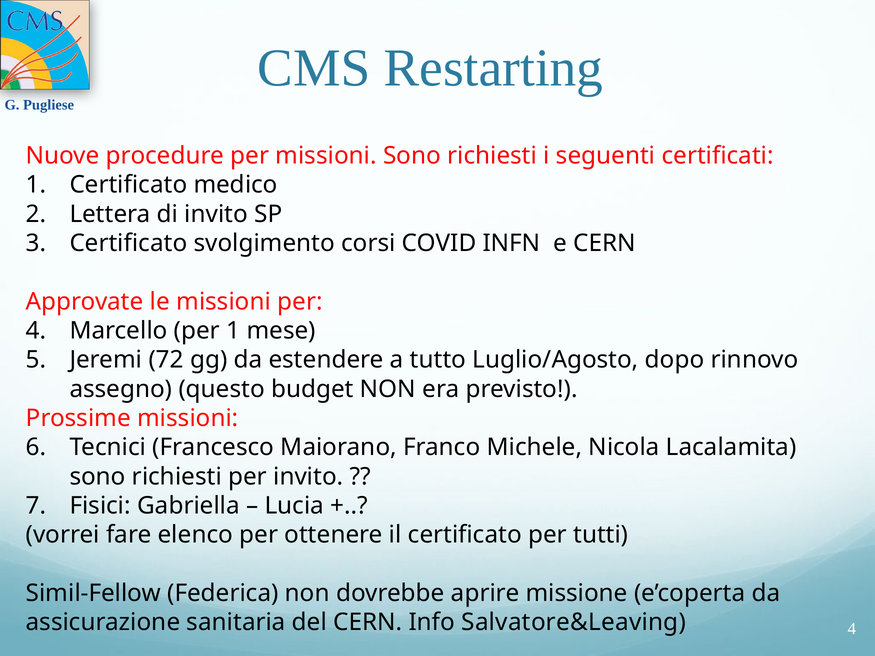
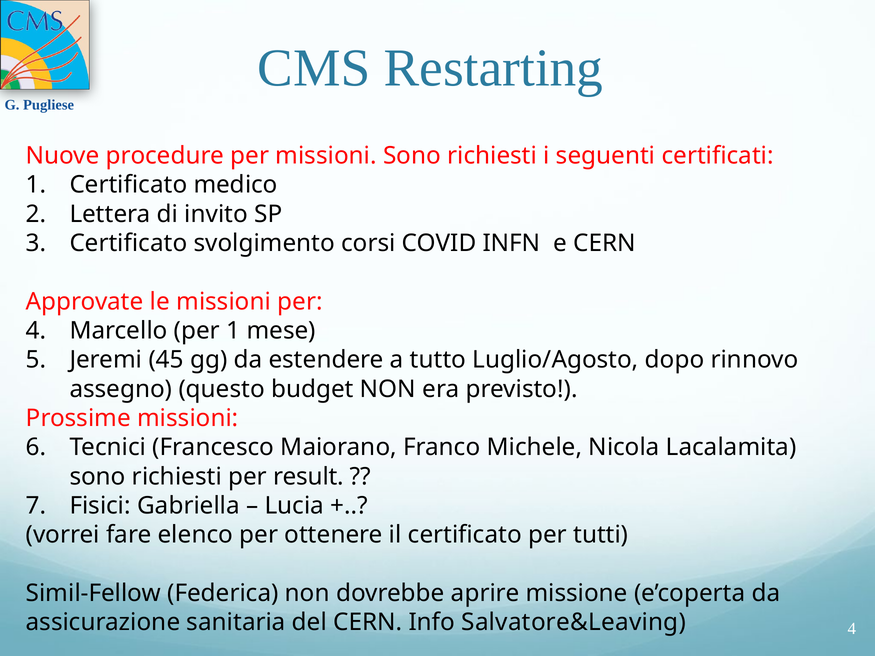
72: 72 -> 45
per invito: invito -> result
